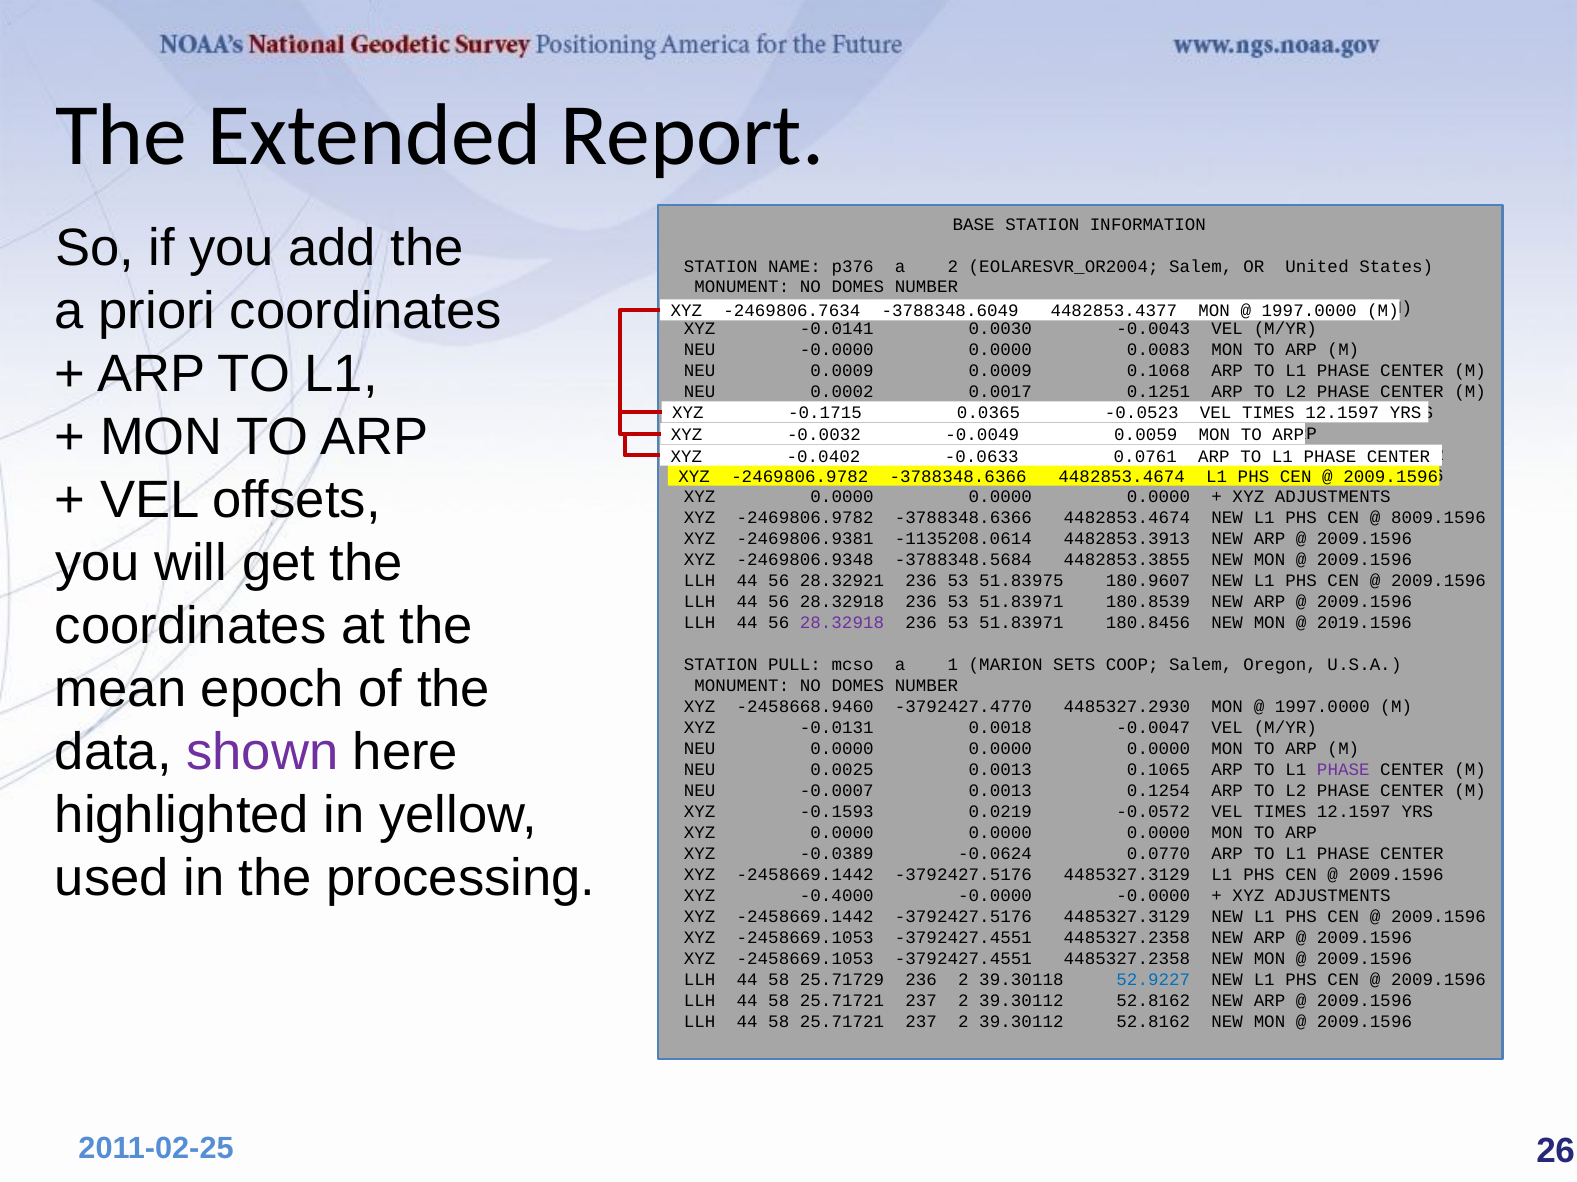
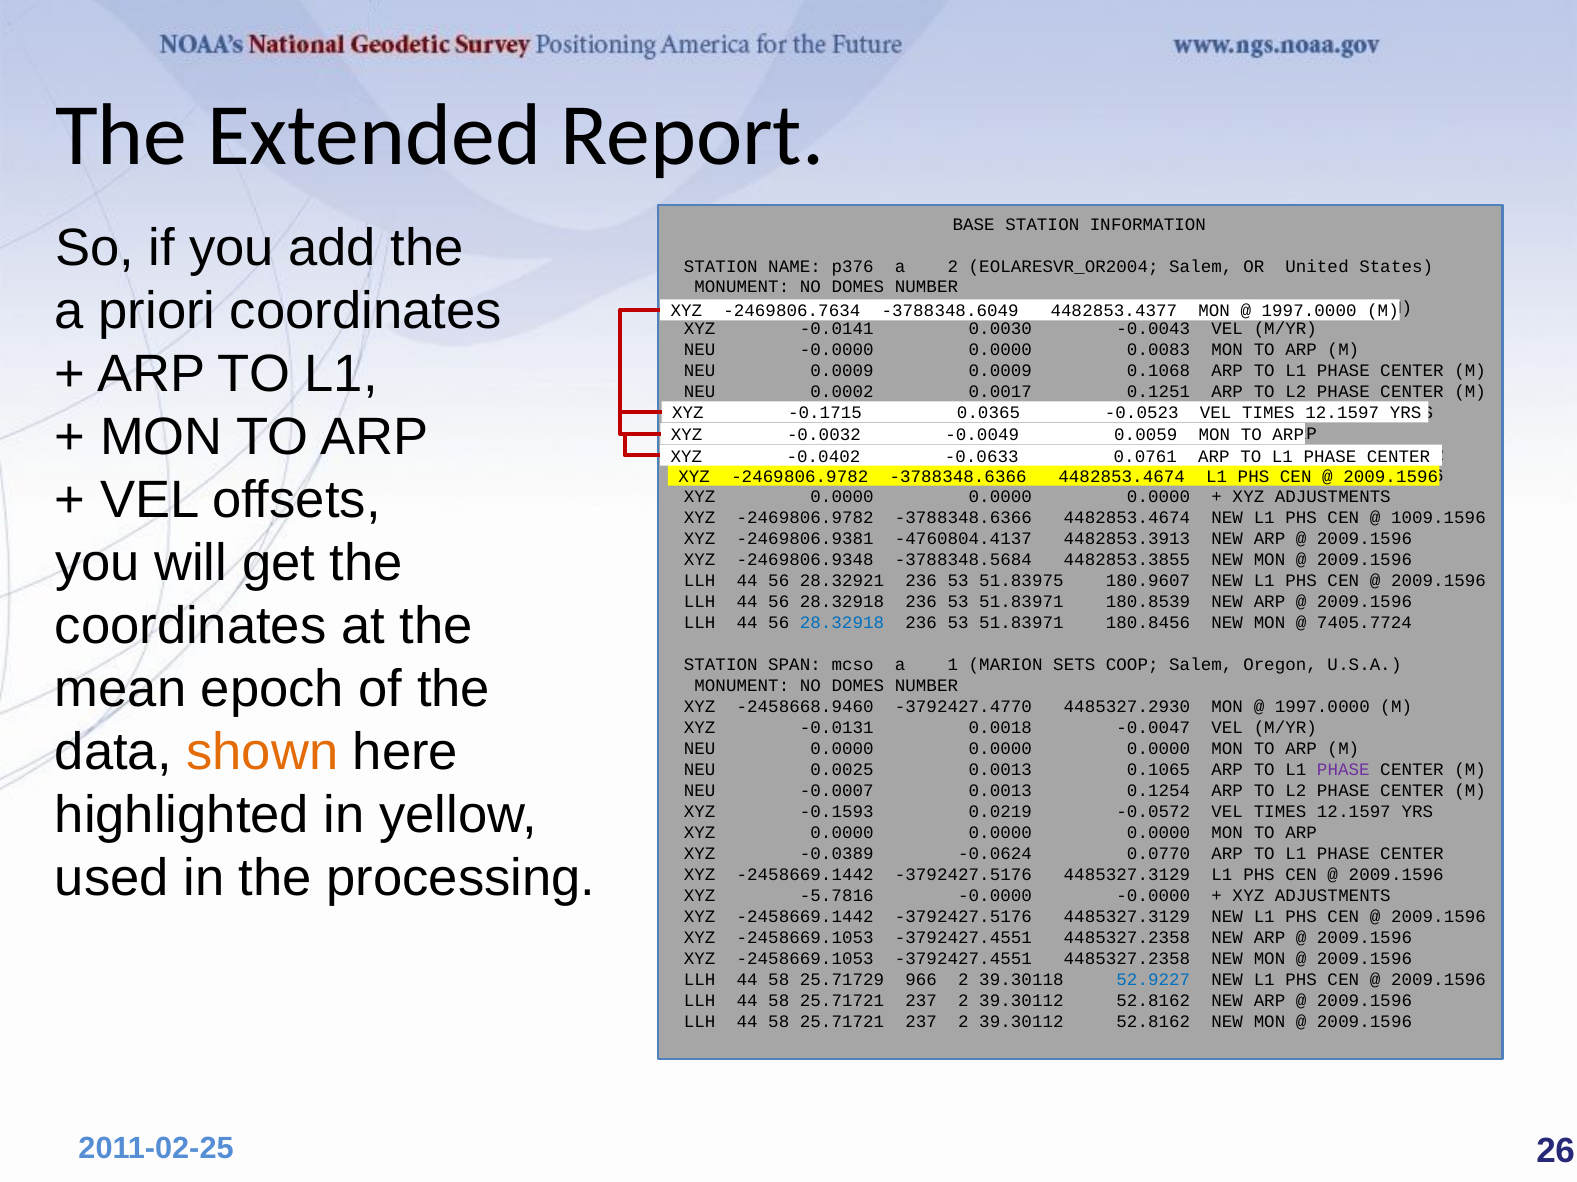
8009.1596: 8009.1596 -> 1009.1596
-1135208.0614: -1135208.0614 -> -4760804.4137
28.32918 at (842, 623) colour: purple -> blue
2019.1596: 2019.1596 -> 7405.7724
PULL: PULL -> SPAN
shown colour: purple -> orange
-0.4000: -0.4000 -> -5.7816
25.71729 236: 236 -> 966
